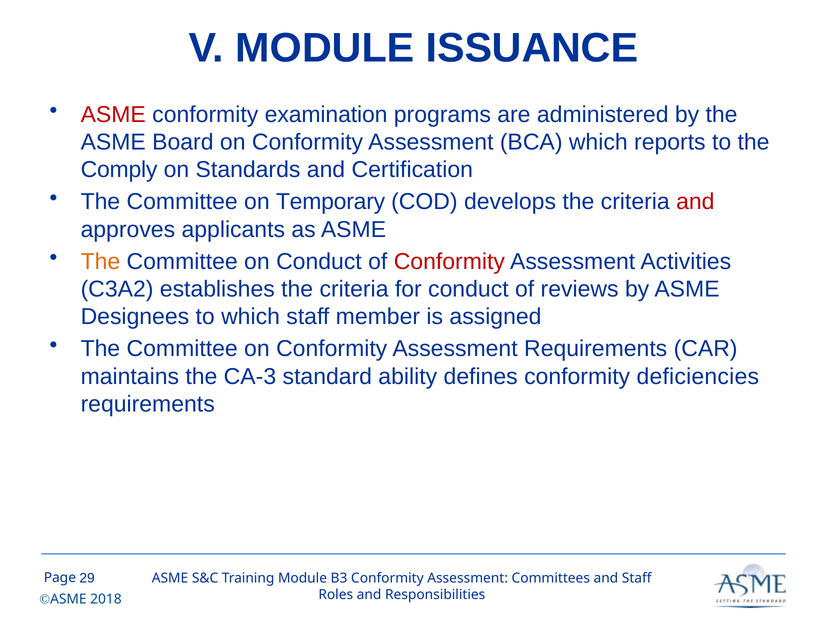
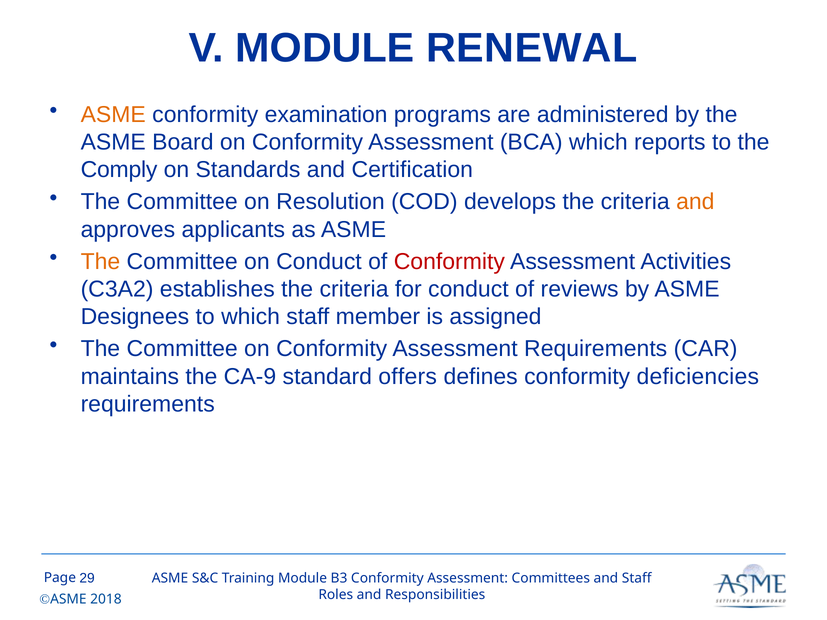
ISSUANCE: ISSUANCE -> RENEWAL
ASME at (113, 115) colour: red -> orange
Temporary: Temporary -> Resolution
and at (695, 202) colour: red -> orange
CA-3: CA-3 -> CA-9
ability: ability -> offers
